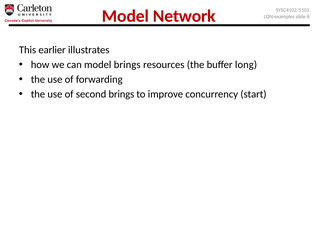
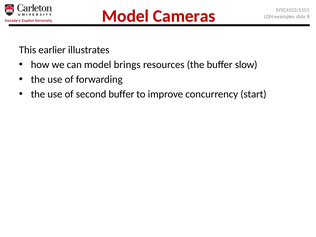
Network: Network -> Cameras
long: long -> slow
second brings: brings -> buffer
